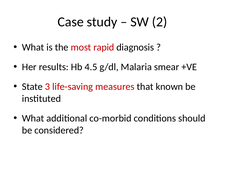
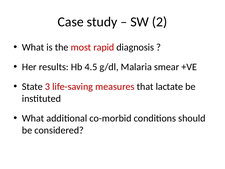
known: known -> lactate
